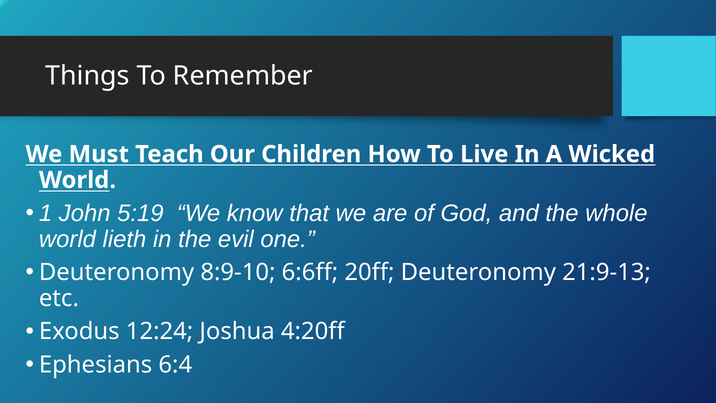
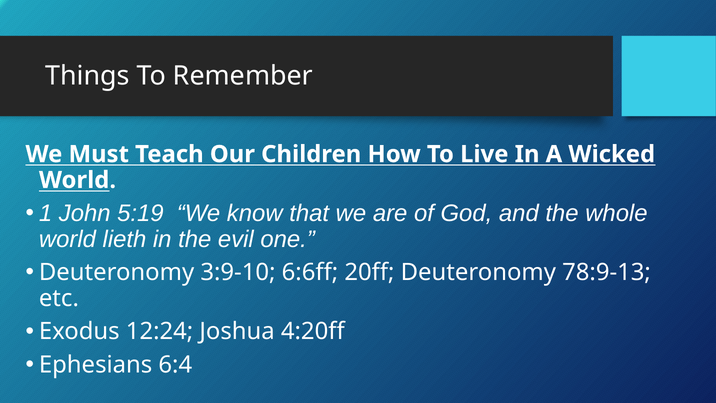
8:9-10: 8:9-10 -> 3:9-10
21:9-13: 21:9-13 -> 78:9-13
